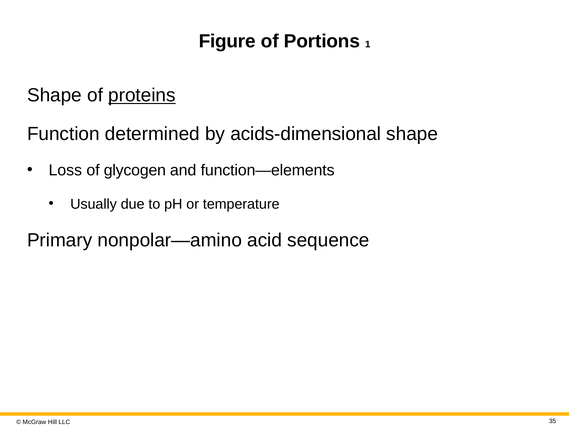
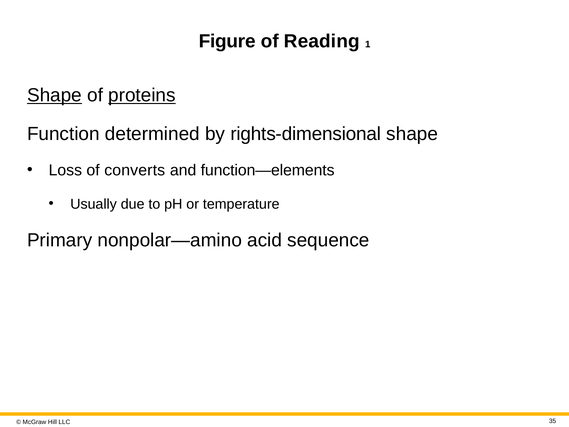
Portions: Portions -> Reading
Shape at (54, 95) underline: none -> present
acids-dimensional: acids-dimensional -> rights-dimensional
glycogen: glycogen -> converts
